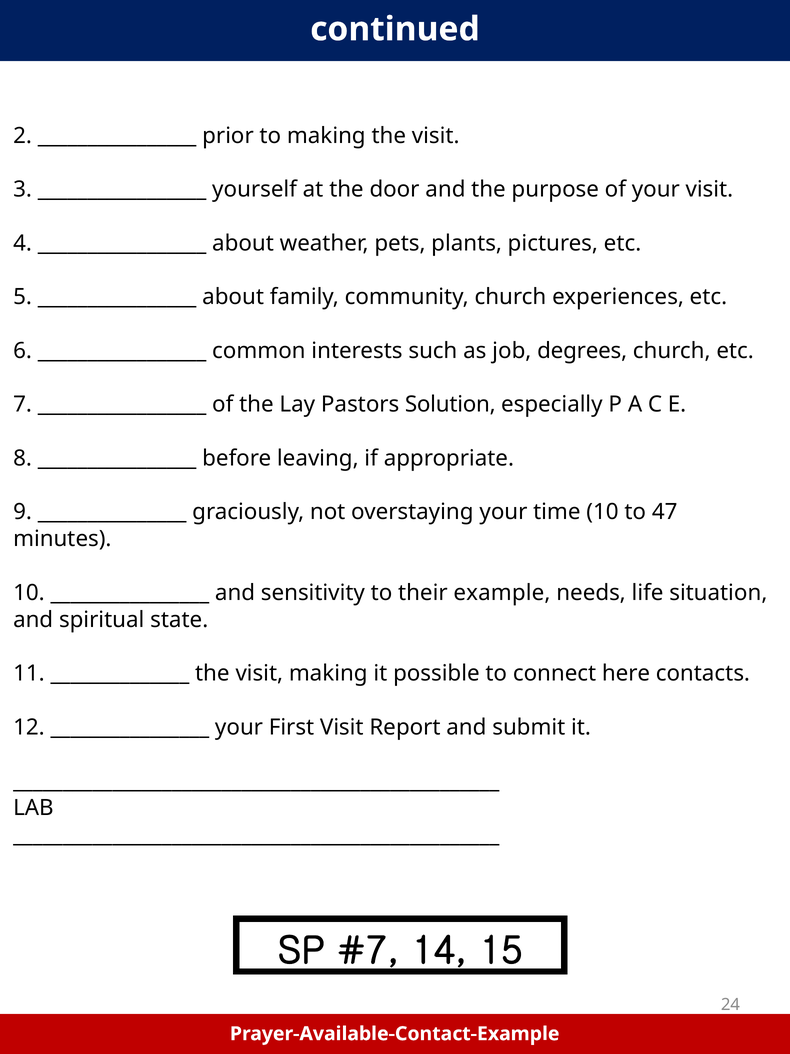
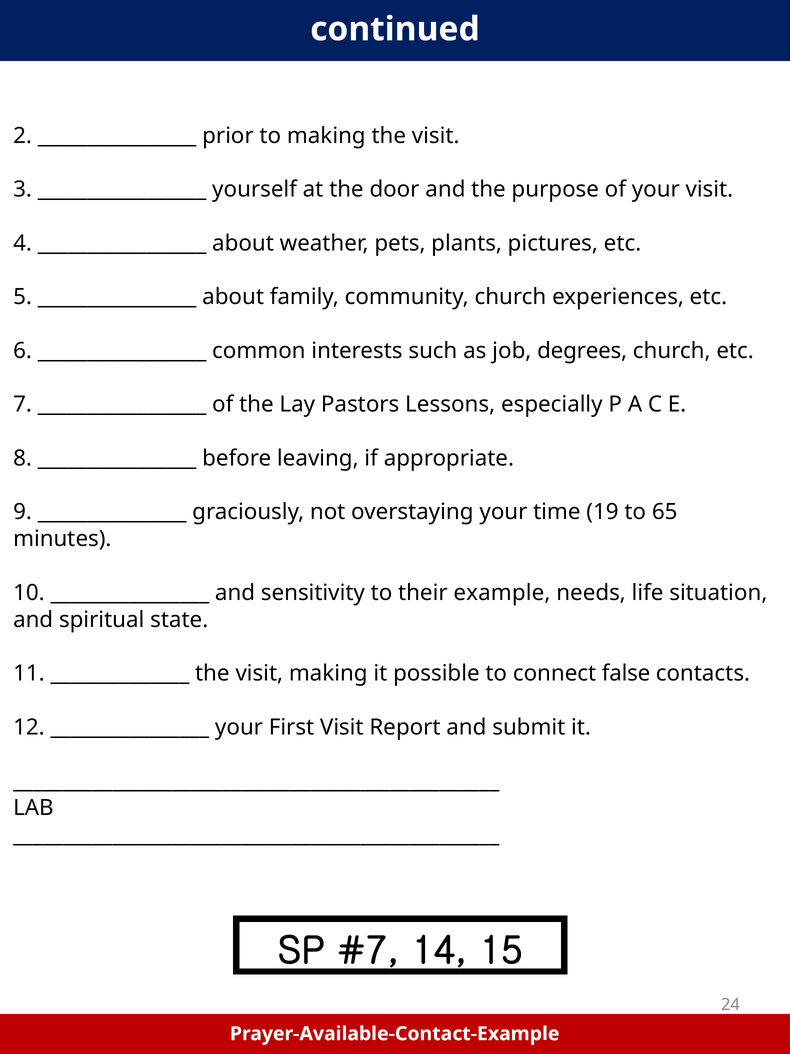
Solution: Solution -> Lessons
time 10: 10 -> 19
47: 47 -> 65
here: here -> false
